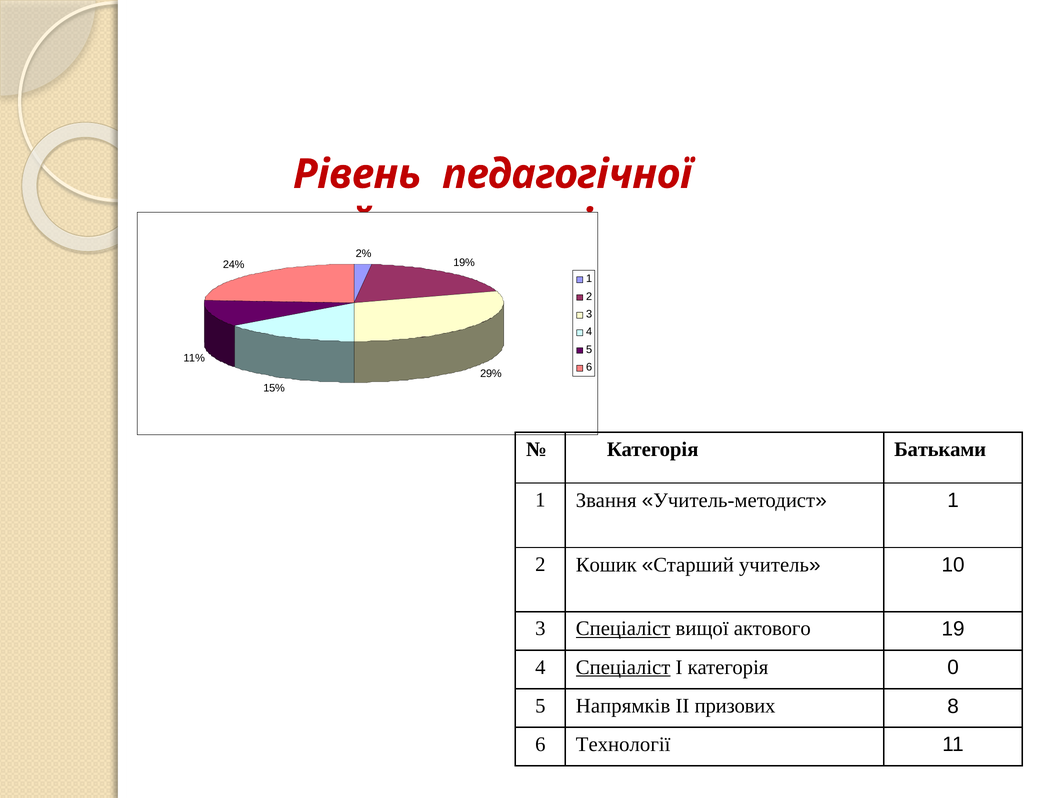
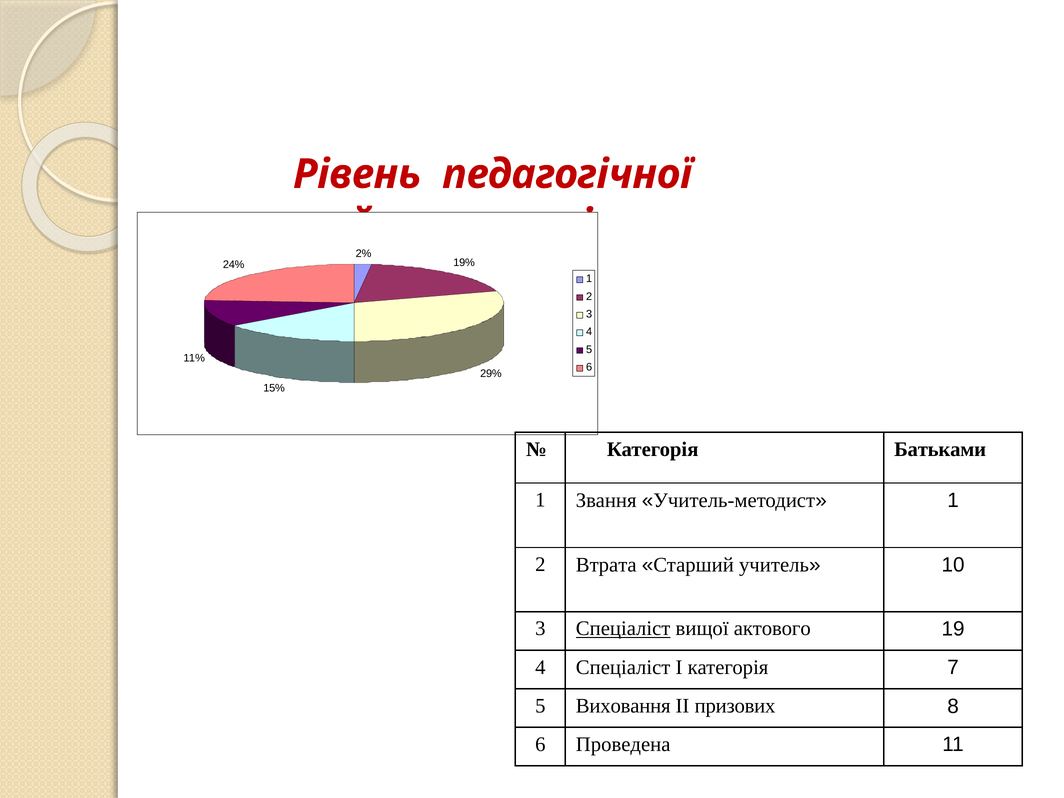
Кошик: Кошик -> Втрата
Спеціаліст at (623, 667) underline: present -> none
0: 0 -> 7
Напрямків: Напрямків -> Виховання
Технології: Технології -> Проведена
